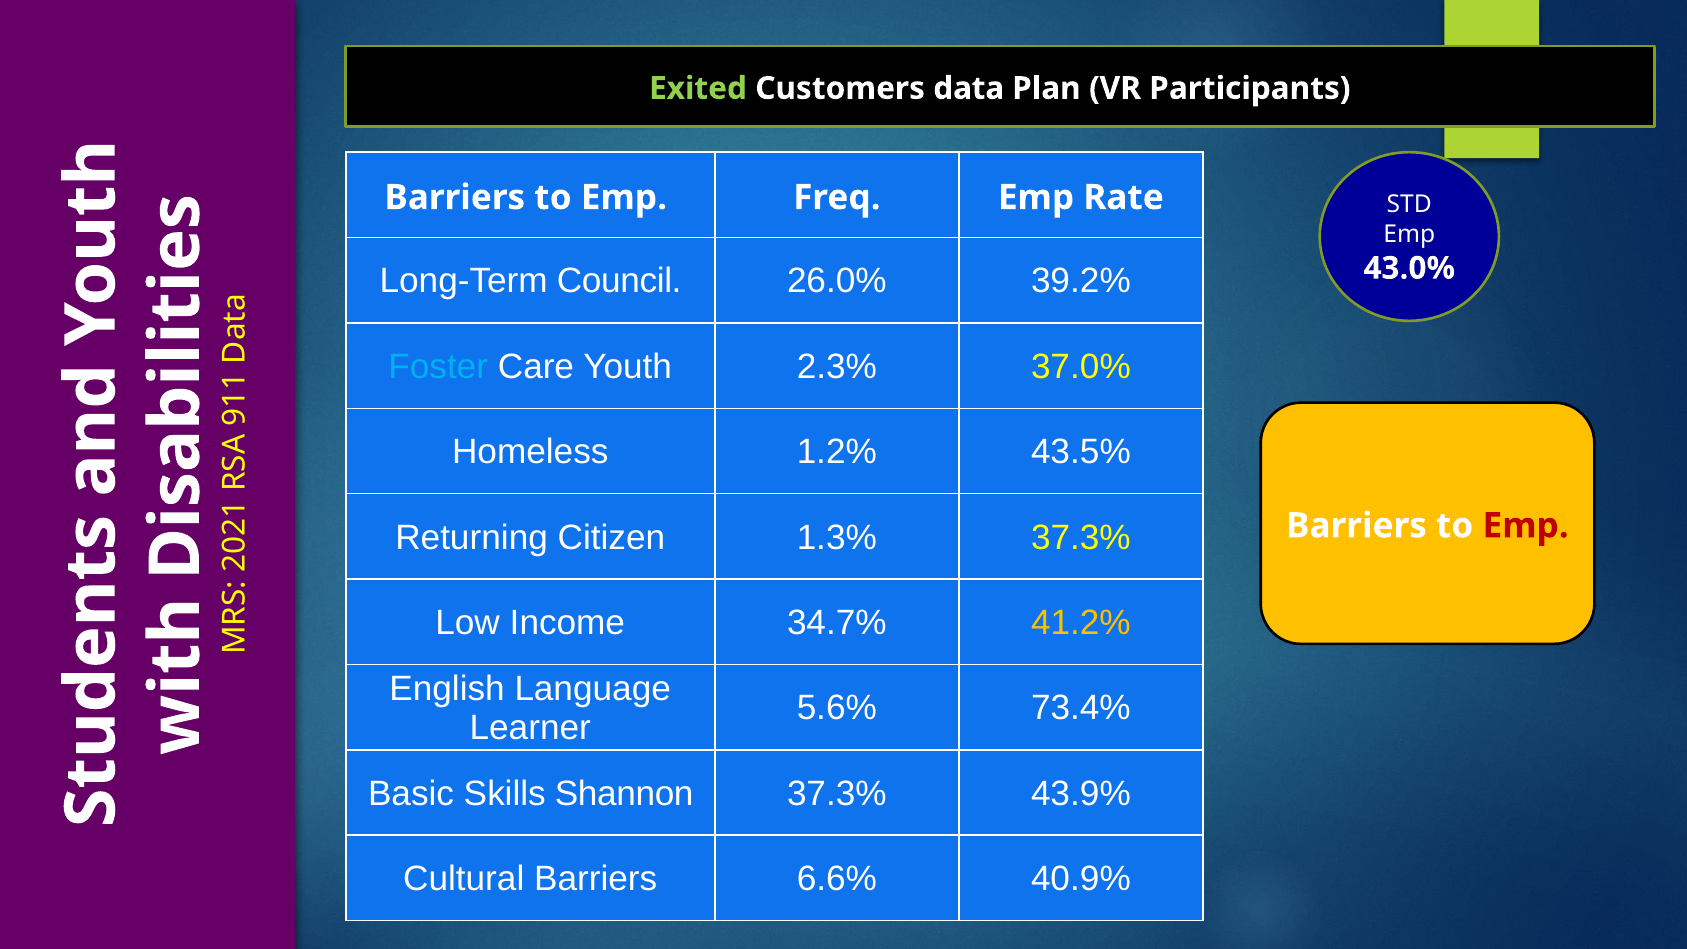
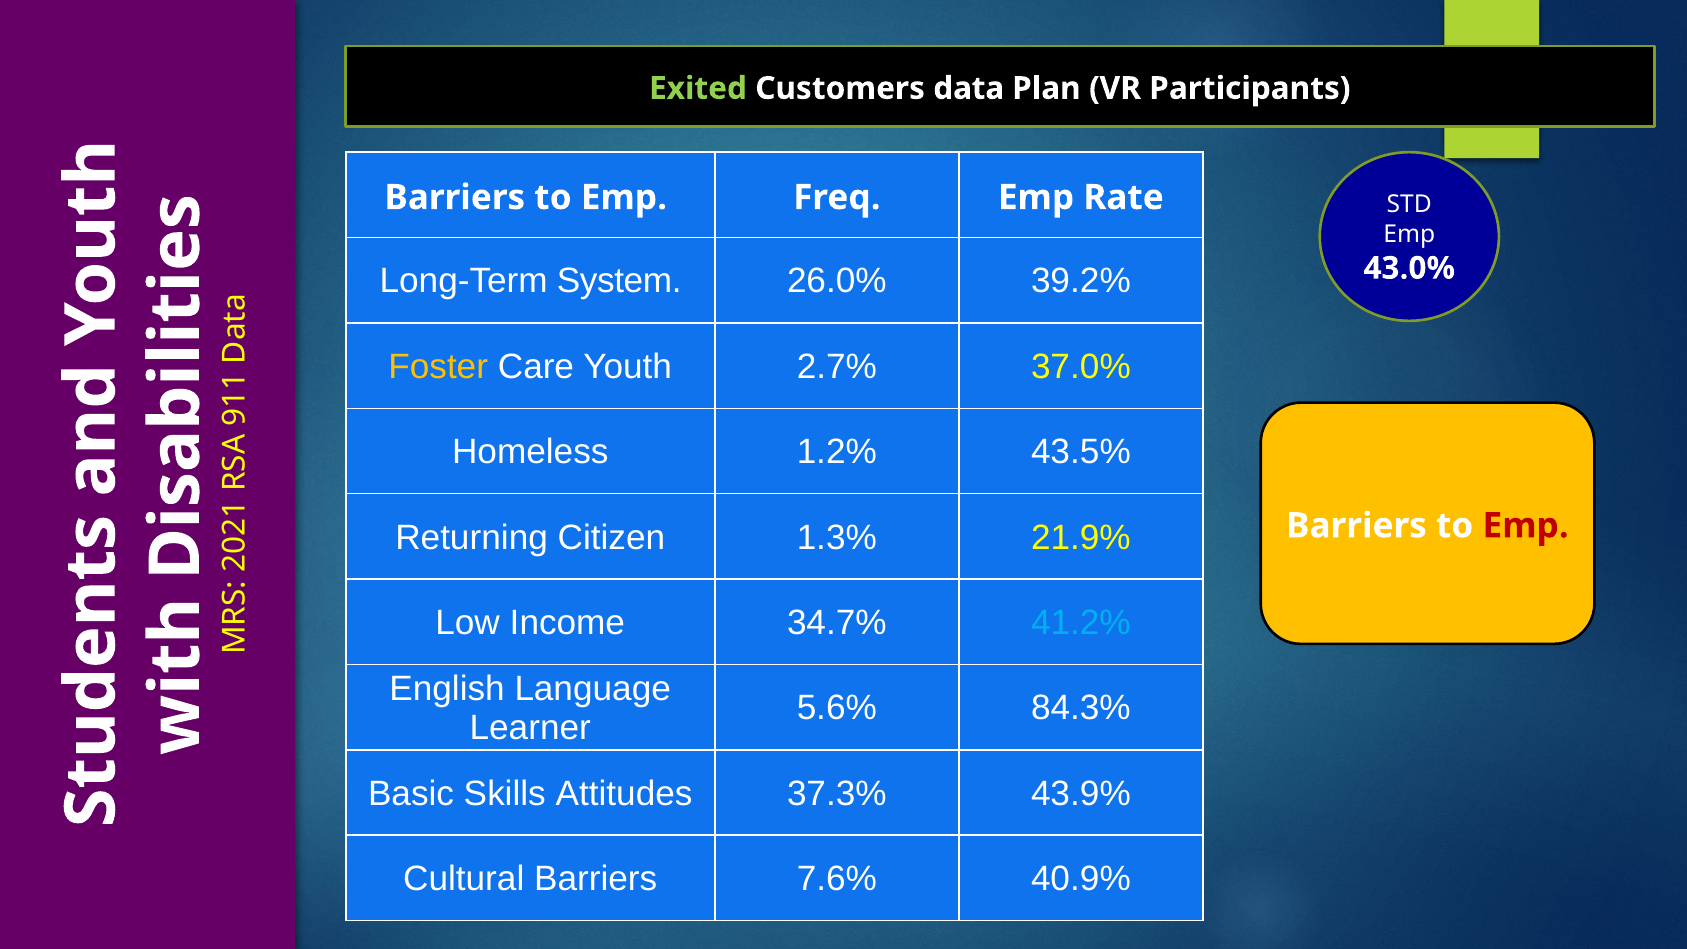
Council: Council -> System
Foster colour: light blue -> yellow
2.3%: 2.3% -> 2.7%
1.3% 37.3%: 37.3% -> 21.9%
41.2% colour: yellow -> light blue
73.4%: 73.4% -> 84.3%
Shannon: Shannon -> Attitudes
6.6%: 6.6% -> 7.6%
